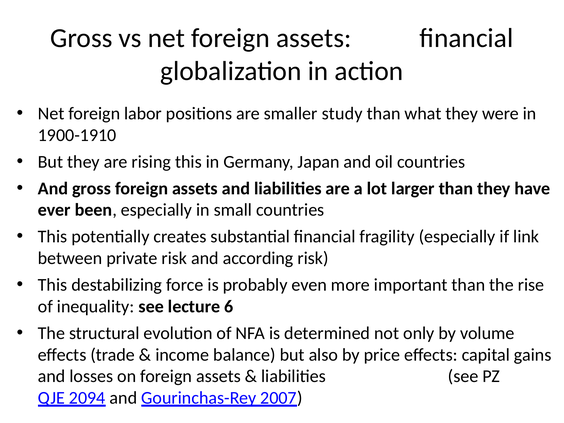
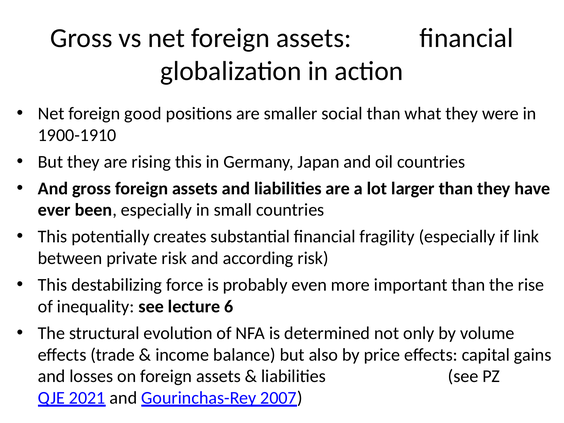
labor: labor -> good
study: study -> social
2094: 2094 -> 2021
